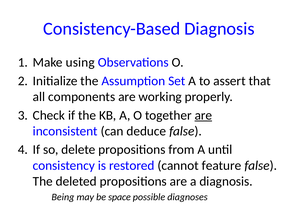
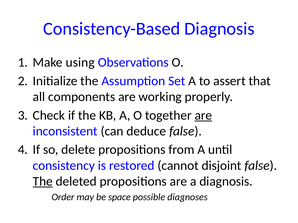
feature: feature -> disjoint
The at (43, 182) underline: none -> present
Being: Being -> Order
